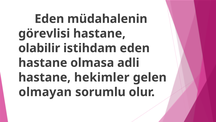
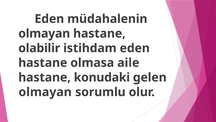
görevlisi at (44, 33): görevlisi -> olmayan
adli: adli -> aile
hekimler: hekimler -> konudaki
